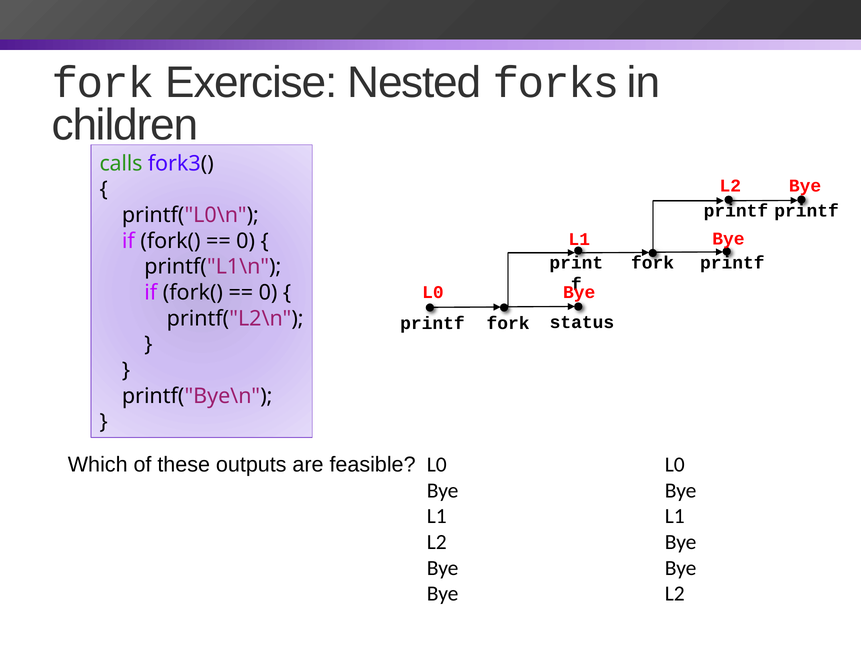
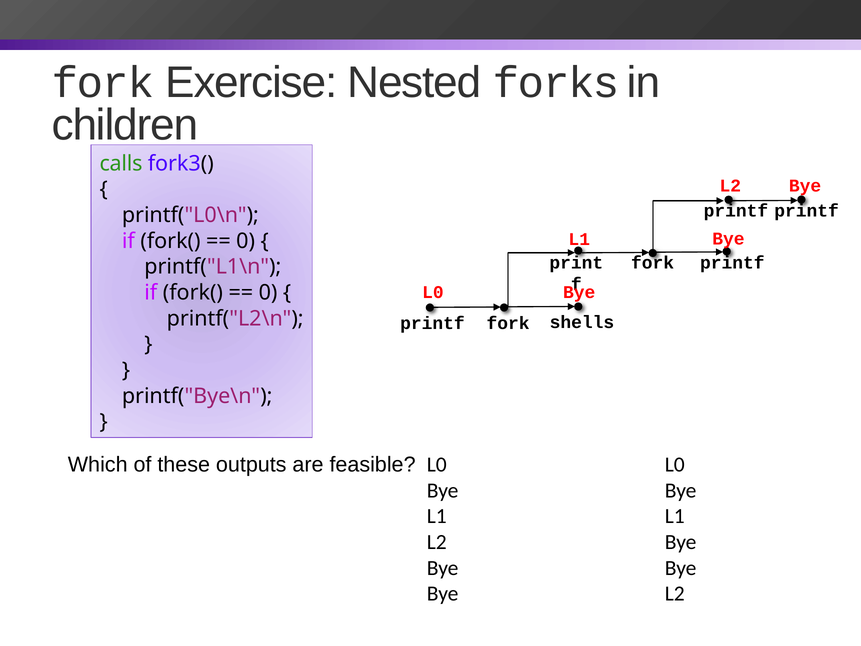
status: status -> shells
